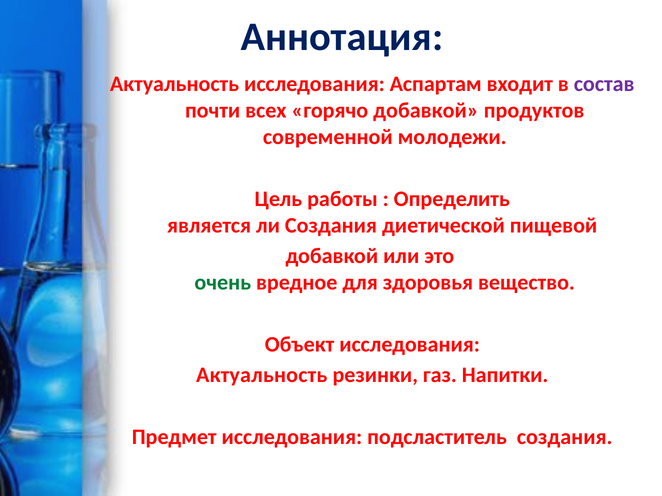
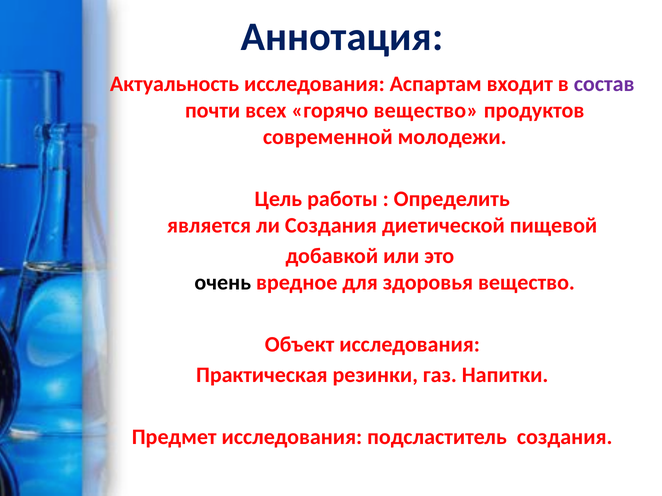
горячо добавкой: добавкой -> вещество
очень colour: green -> black
Актуальность at (262, 376): Актуальность -> Практическая
